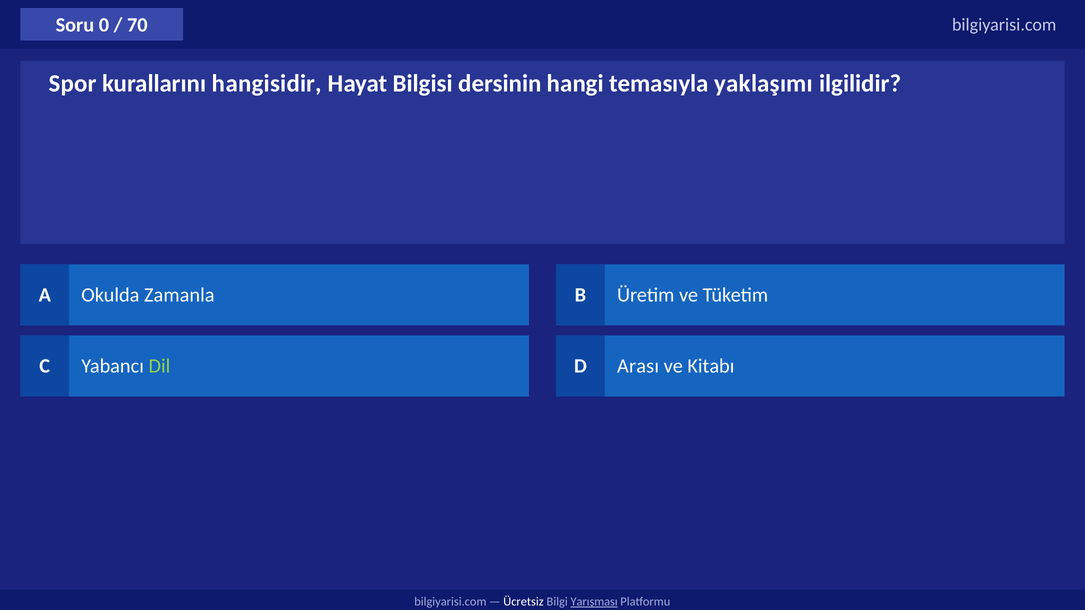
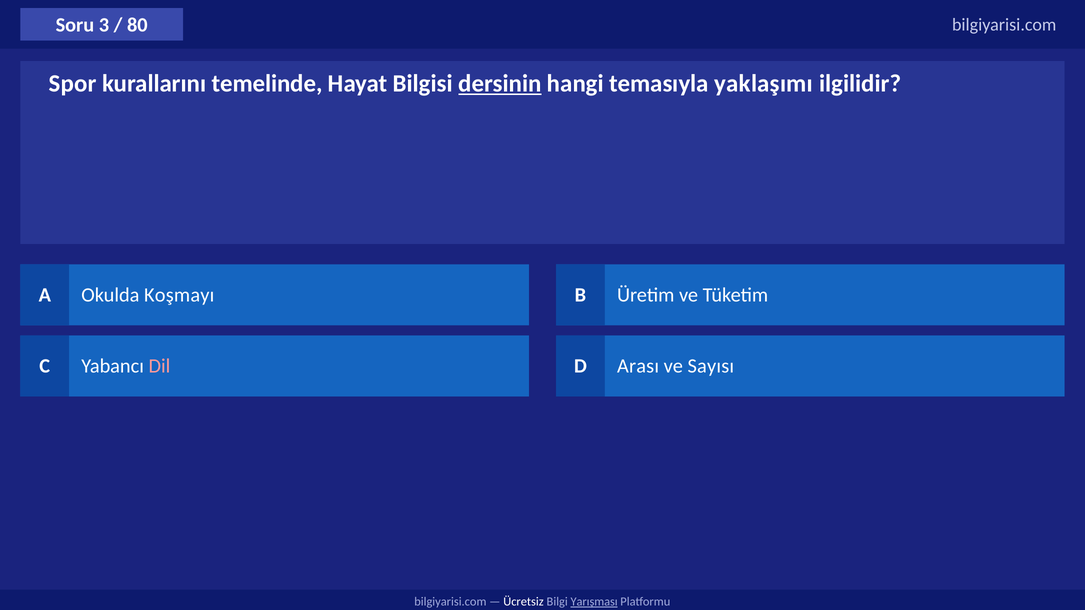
0: 0 -> 3
70: 70 -> 80
hangisidir: hangisidir -> temelinde
dersinin underline: none -> present
Zamanla: Zamanla -> Koşmayı
Dil colour: light green -> pink
Kitabı: Kitabı -> Sayısı
